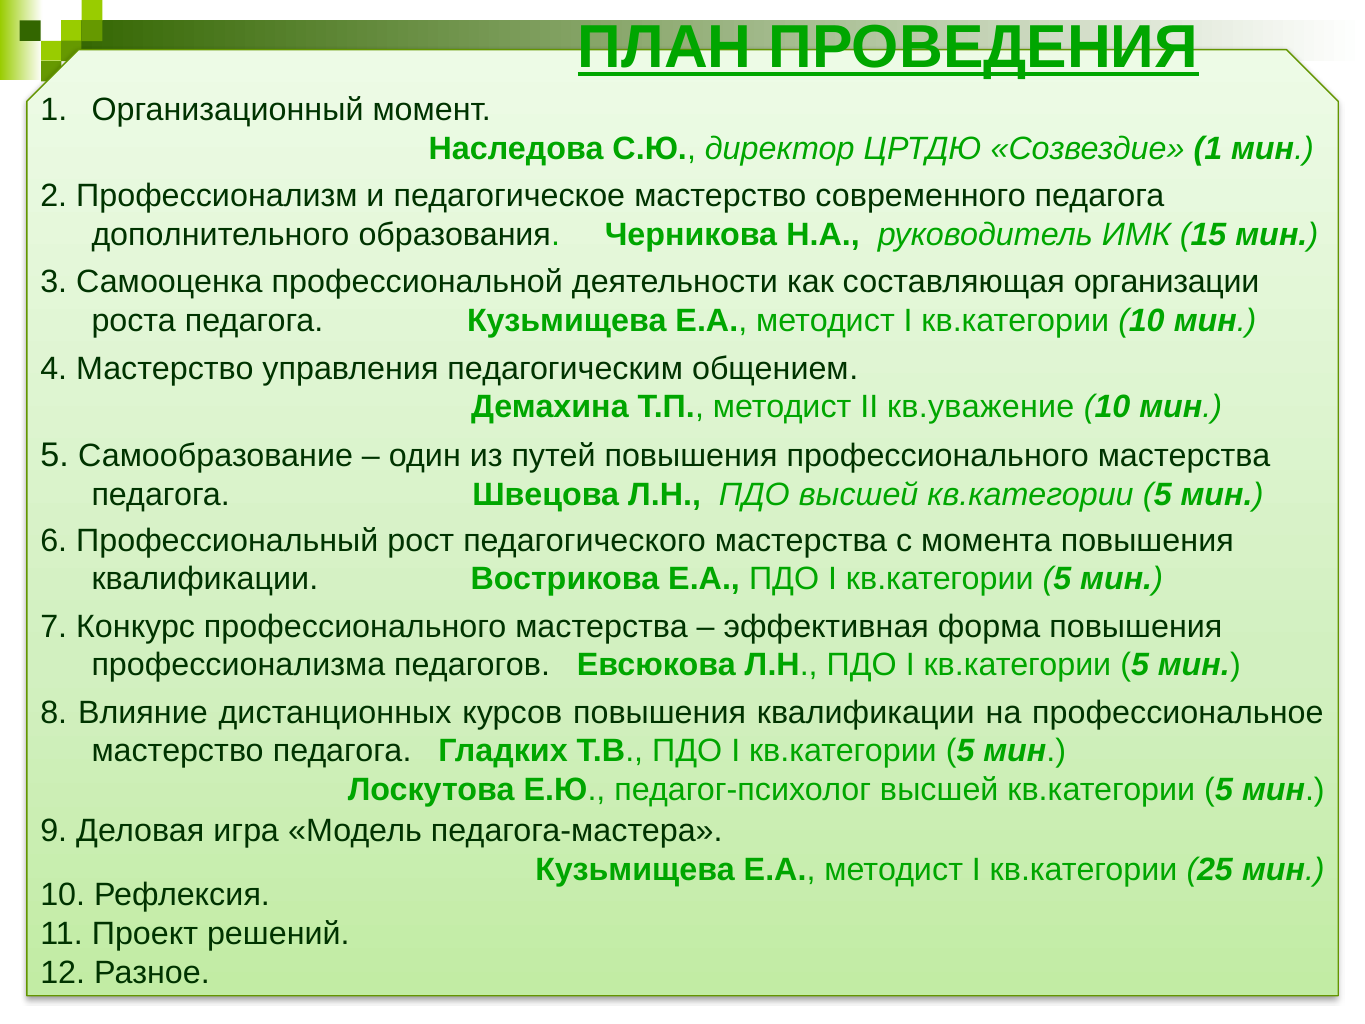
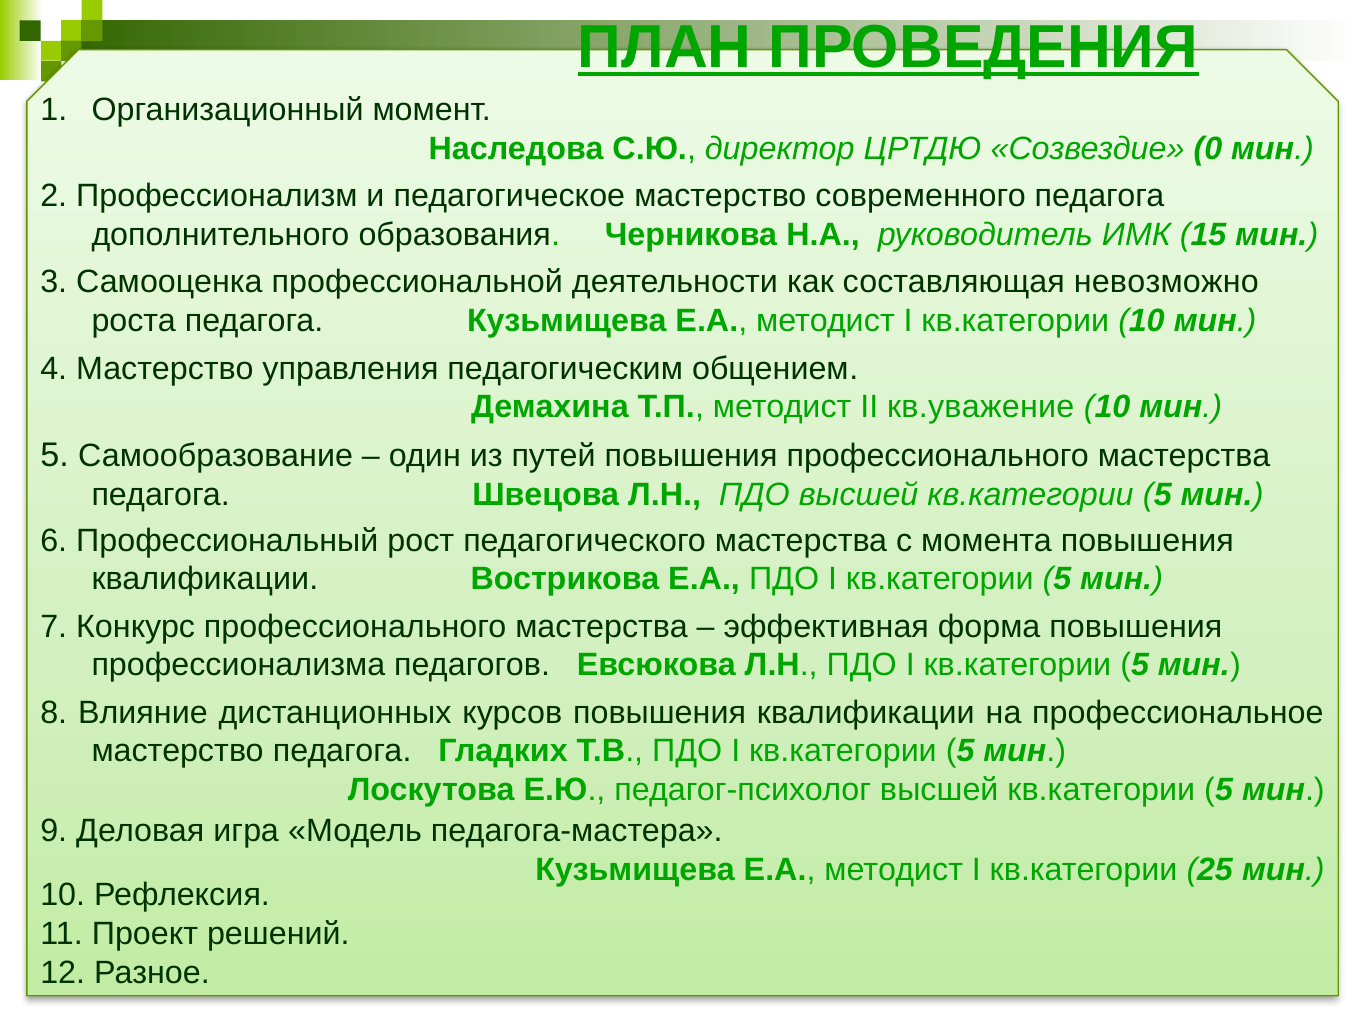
Созвездие 1: 1 -> 0
организации: организации -> невозможно
